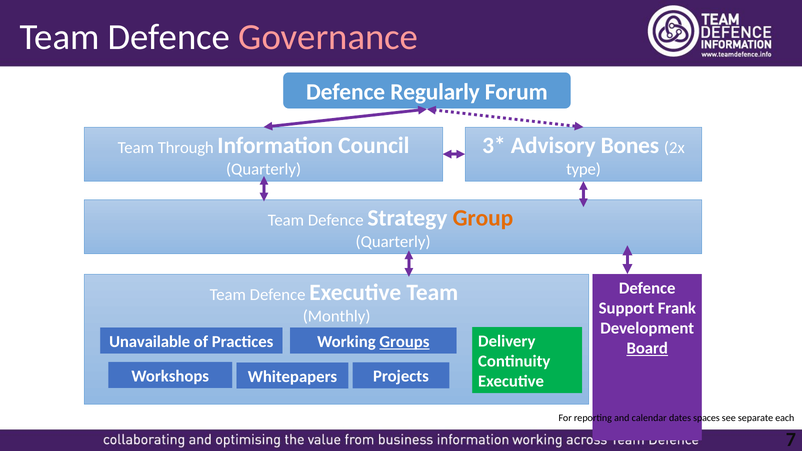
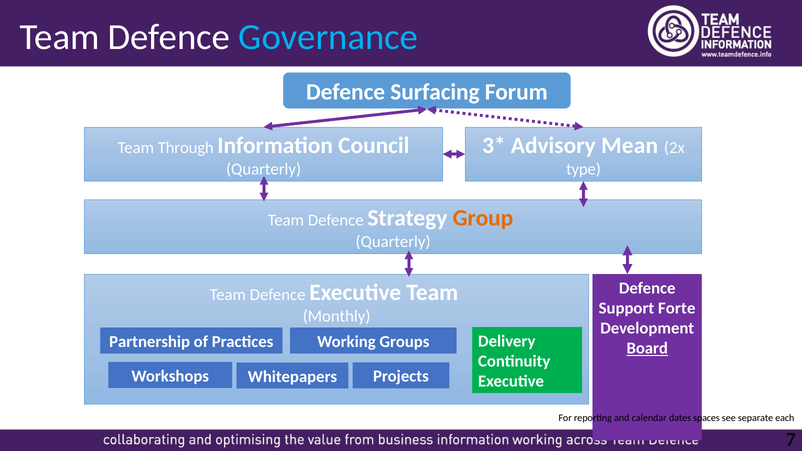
Governance colour: pink -> light blue
Regularly: Regularly -> Surfacing
Bones: Bones -> Mean
Frank: Frank -> Forte
Unavailable: Unavailable -> Partnership
Groups underline: present -> none
